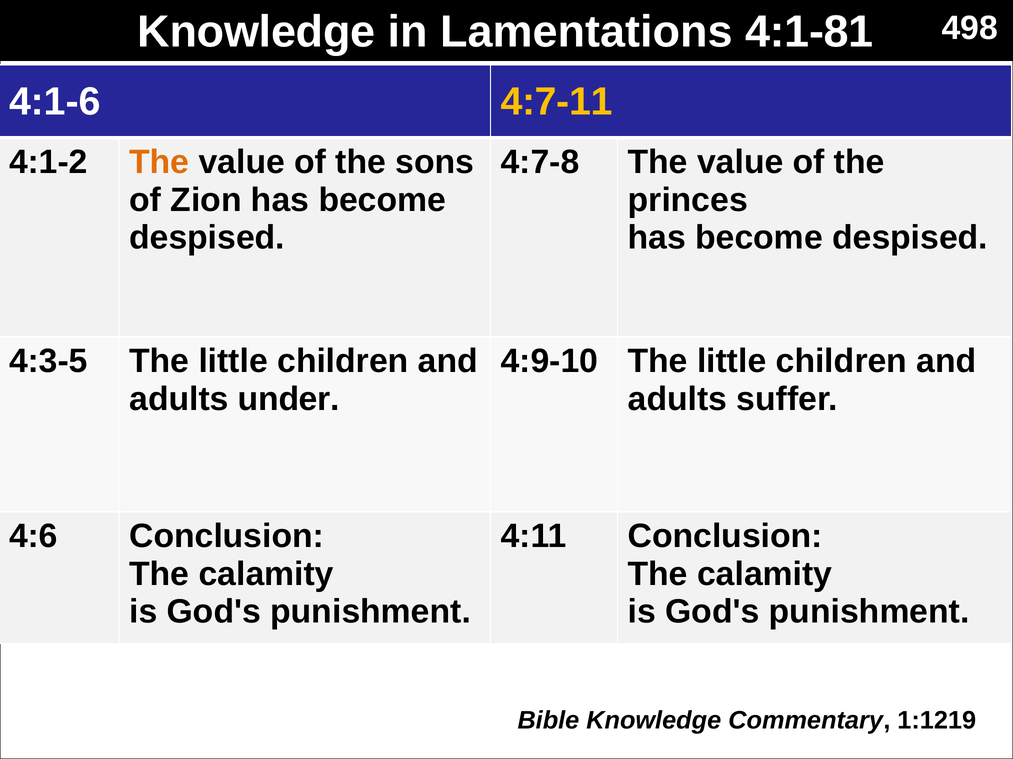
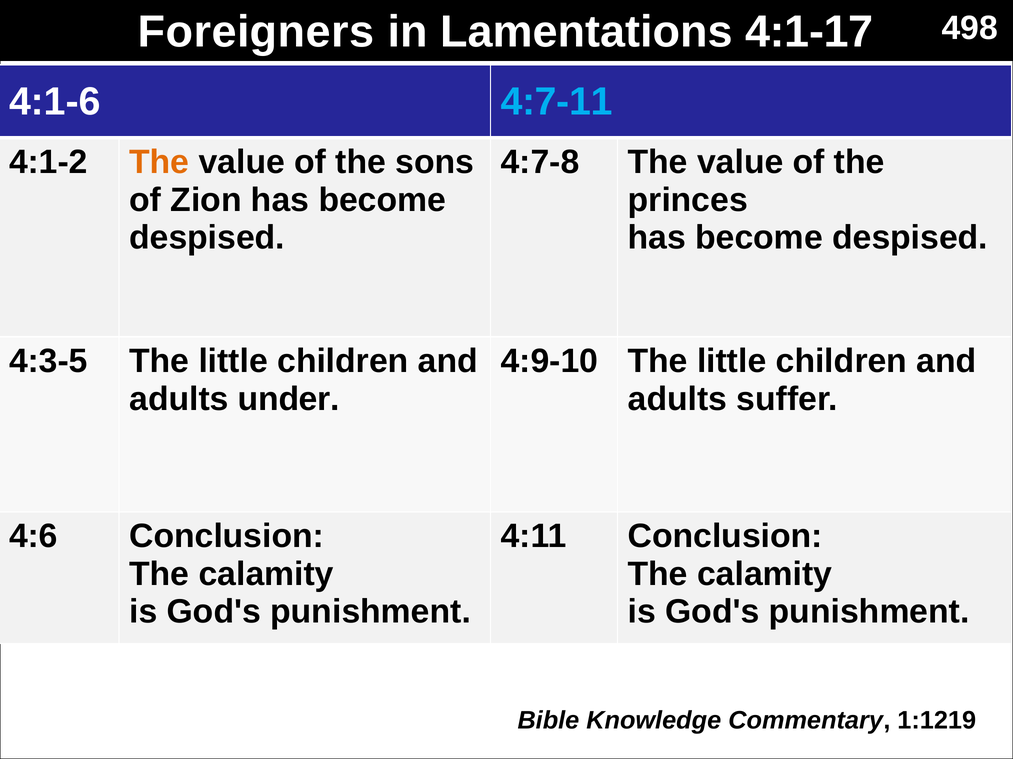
Knowledge at (256, 32): Knowledge -> Foreigners
4:1-81: 4:1-81 -> 4:1-17
4:7-11 colour: yellow -> light blue
